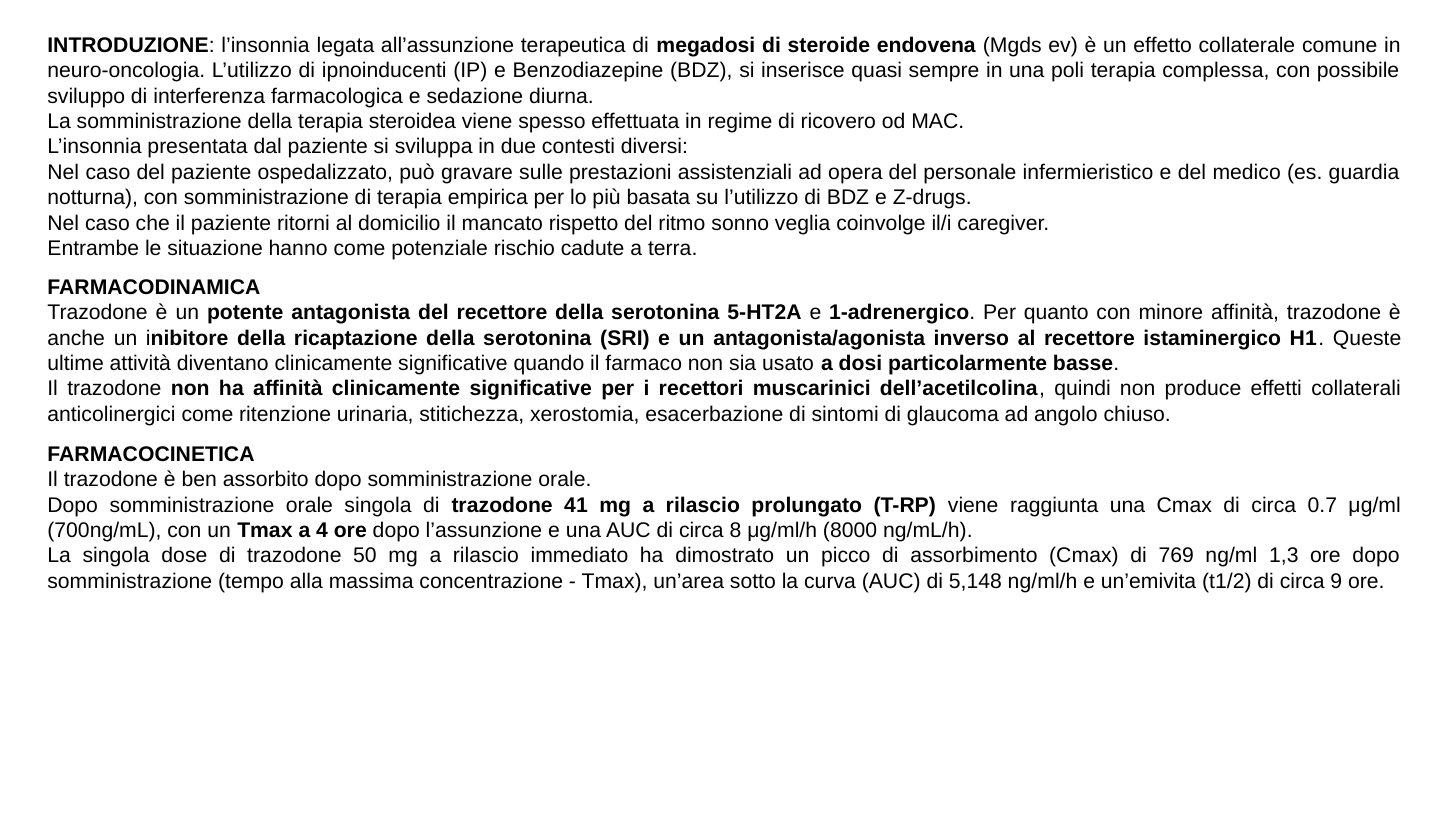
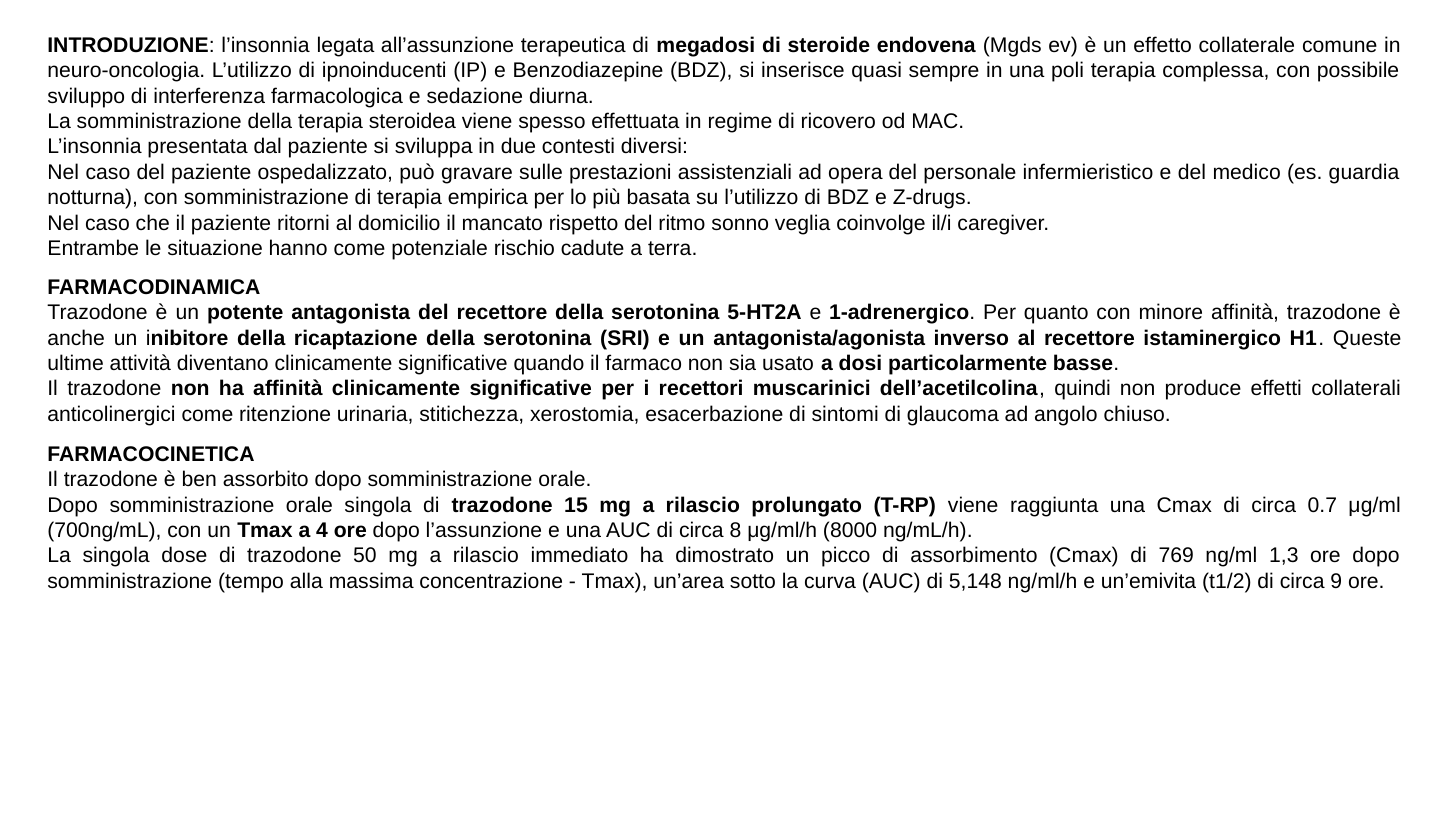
41: 41 -> 15
